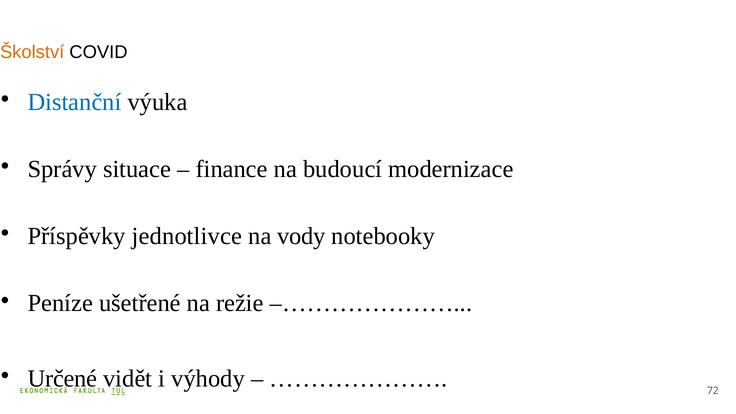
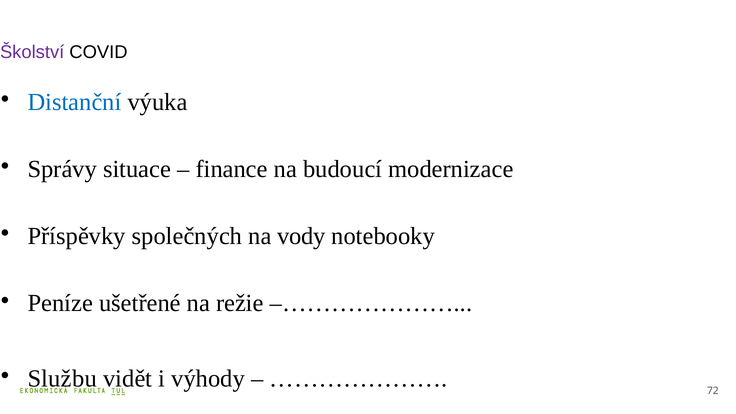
Školství colour: orange -> purple
jednotlivce: jednotlivce -> společných
Určené: Určené -> Službu
